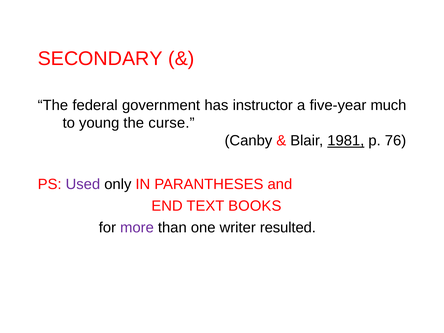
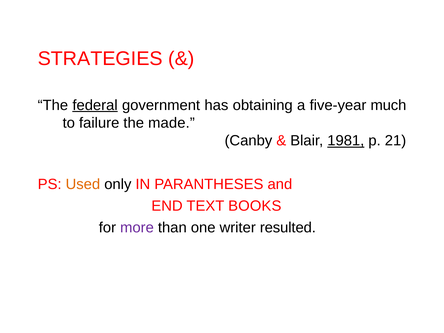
SECONDARY: SECONDARY -> STRATEGIES
federal underline: none -> present
instructor: instructor -> obtaining
young: young -> failure
curse: curse -> made
76: 76 -> 21
Used colour: purple -> orange
